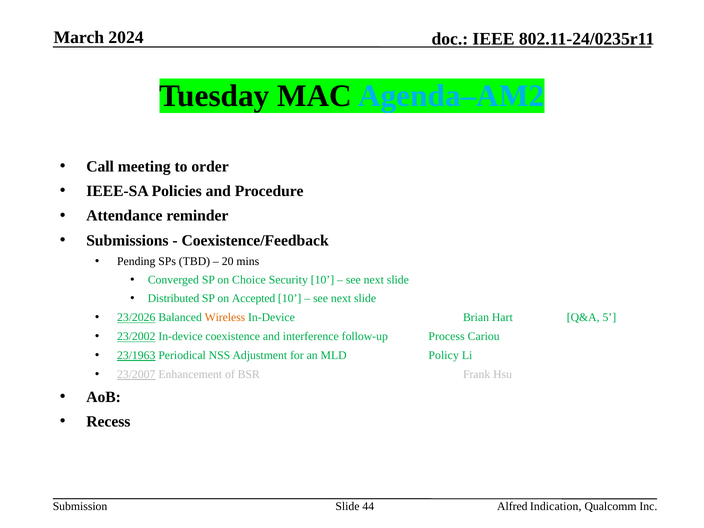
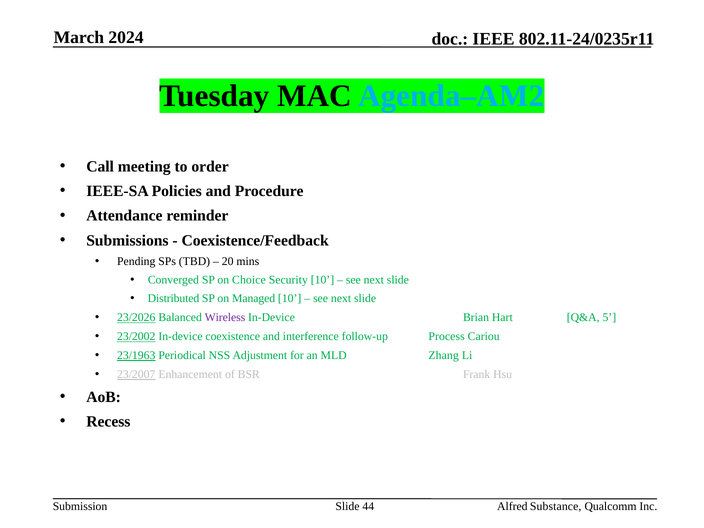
Accepted: Accepted -> Managed
Wireless colour: orange -> purple
Policy: Policy -> Zhang
Indication: Indication -> Substance
